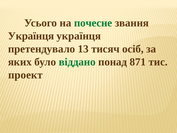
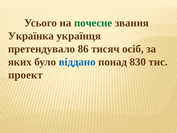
Українця at (31, 36): Українця -> Українка
13: 13 -> 86
віддано colour: green -> blue
871: 871 -> 830
